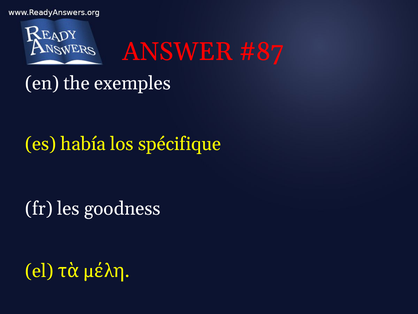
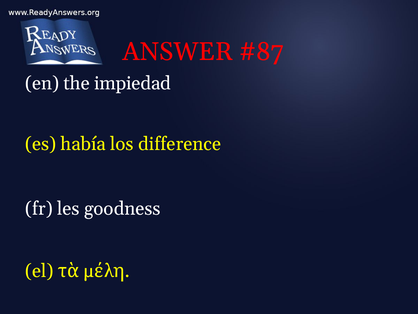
exemples: exemples -> impiedad
spécifique: spécifique -> difference
